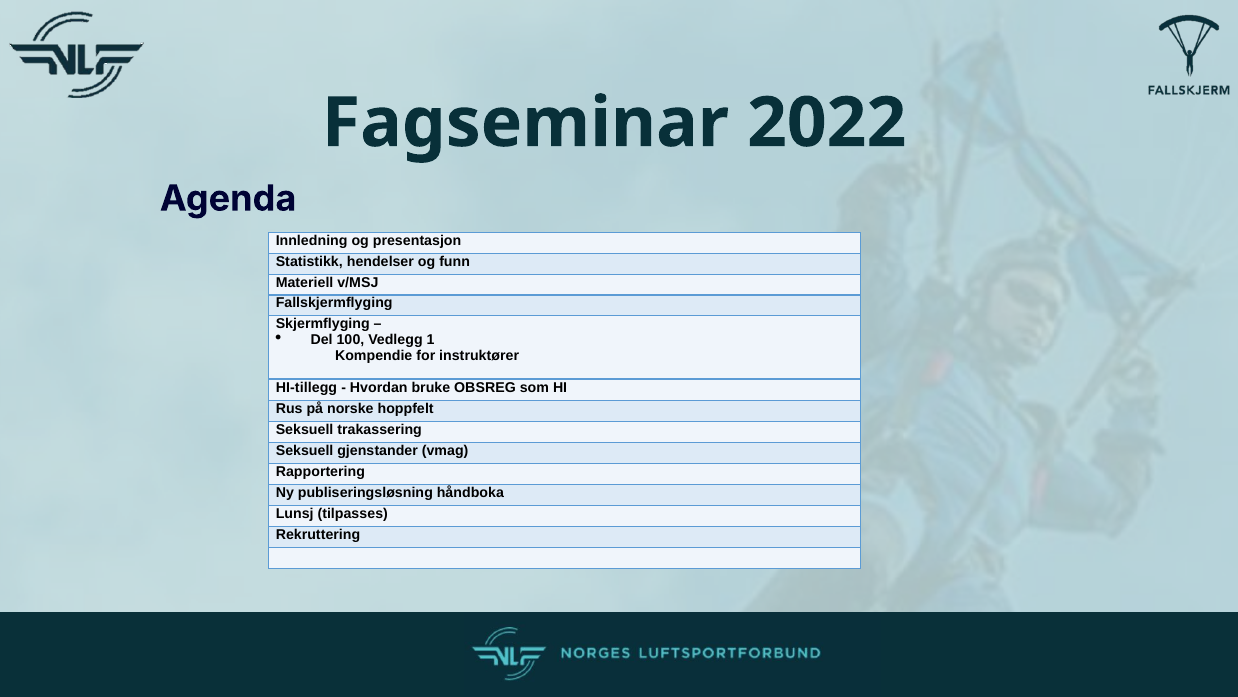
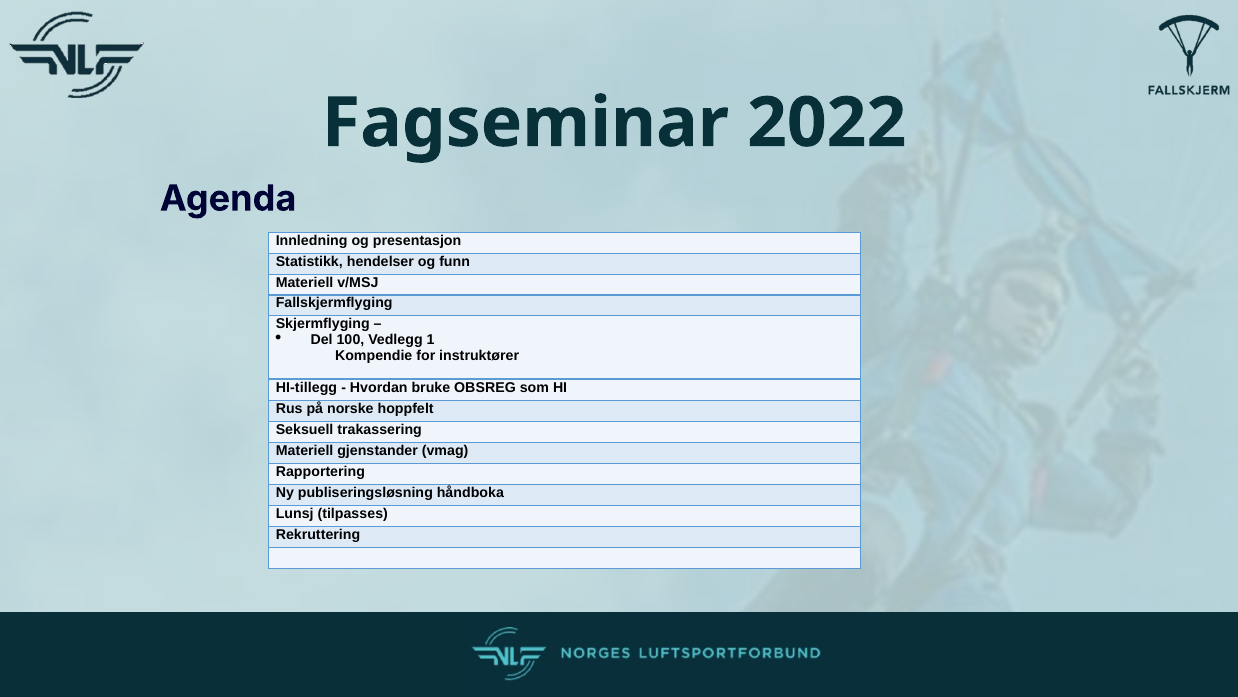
Seksuell at (305, 450): Seksuell -> Materiell
